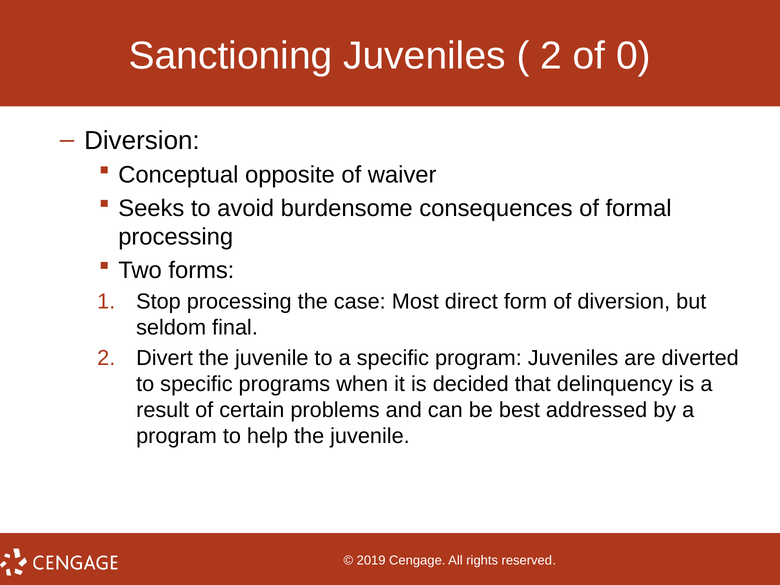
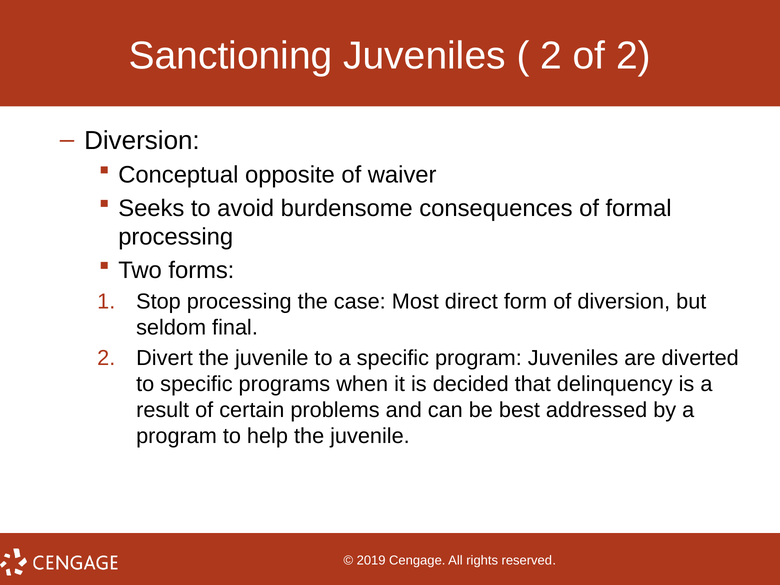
of 0: 0 -> 2
